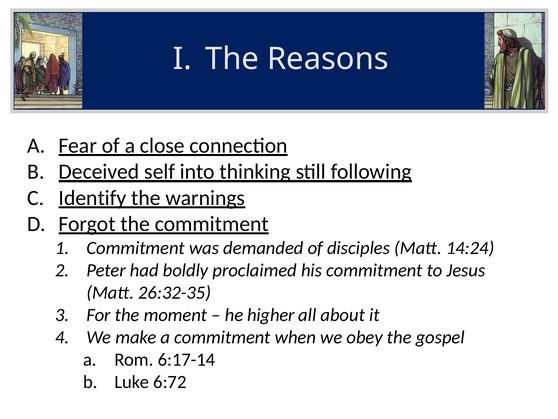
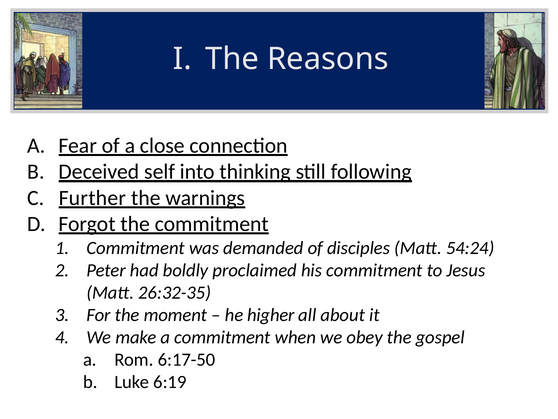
Identify: Identify -> Further
14:24: 14:24 -> 54:24
6:17-14: 6:17-14 -> 6:17-50
6:72: 6:72 -> 6:19
